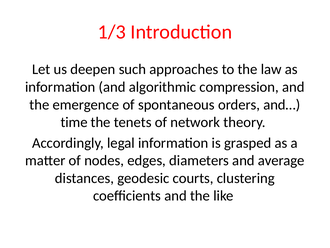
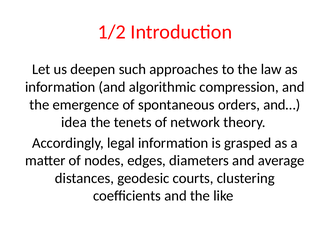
1/3: 1/3 -> 1/2
time: time -> idea
